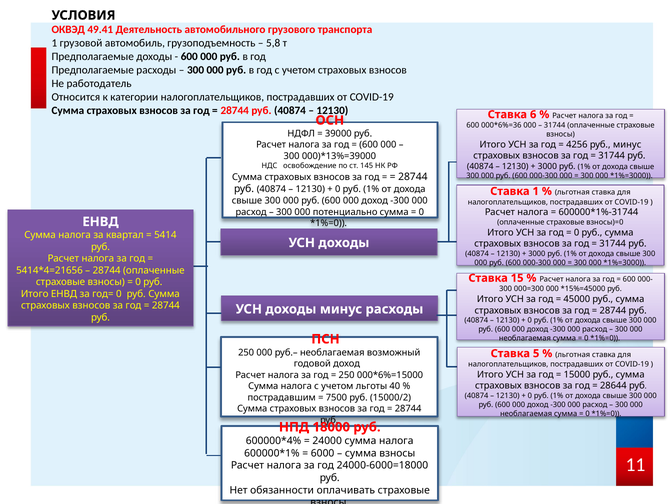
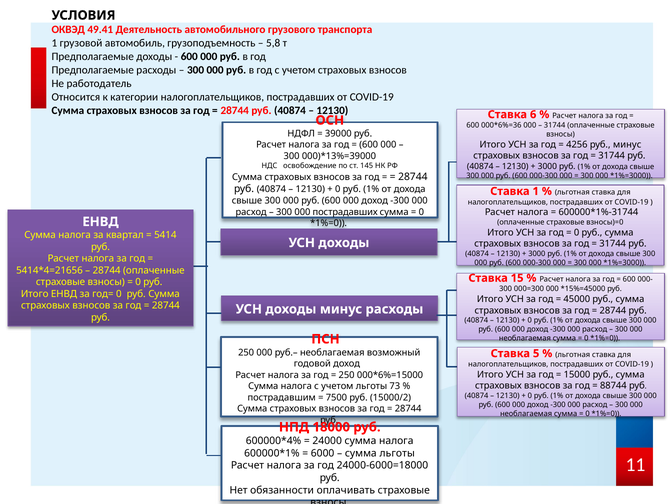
000 потенциально: потенциально -> пострадавших
28644: 28644 -> 88744
40: 40 -> 73
сумма взносы: взносы -> льготы
